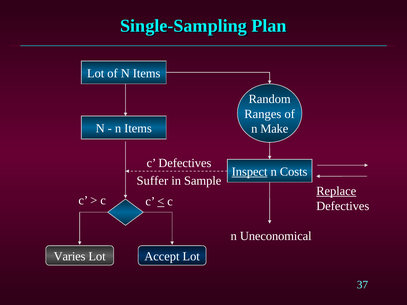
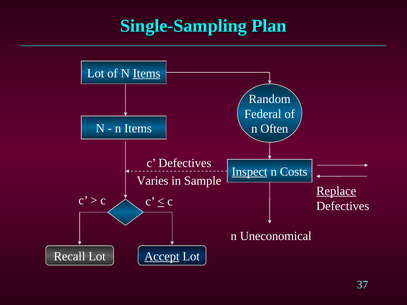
Items at (147, 73) underline: none -> present
Ranges: Ranges -> Federal
Make: Make -> Often
Suffer: Suffer -> Varies
Varies: Varies -> Recall
Accept underline: none -> present
